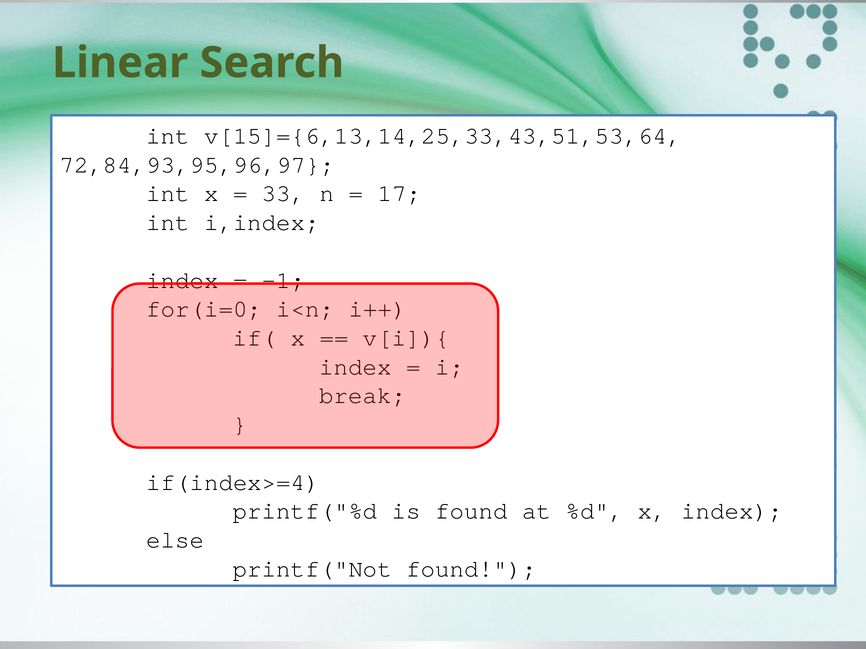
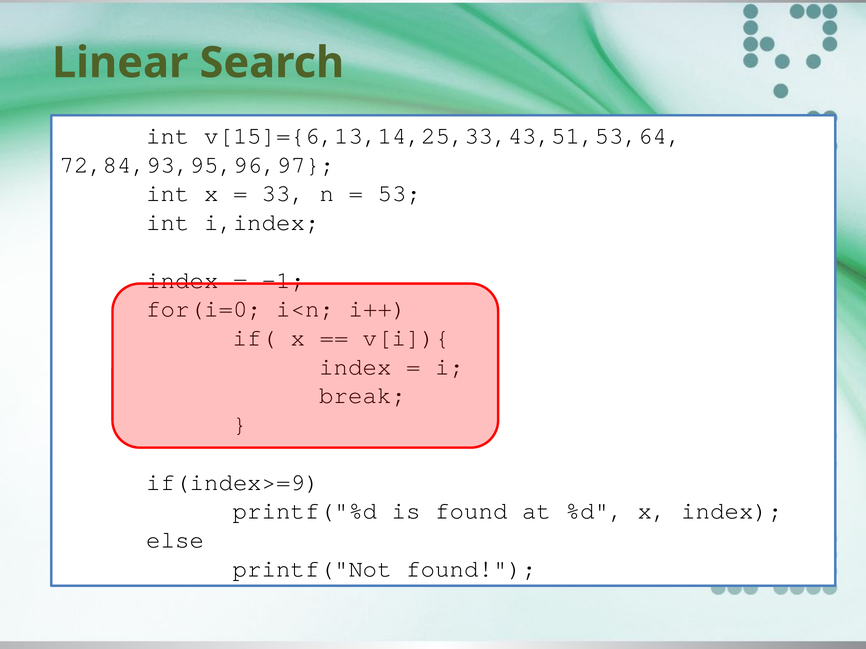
17: 17 -> 53
if(index>=4: if(index>=4 -> if(index>=9
